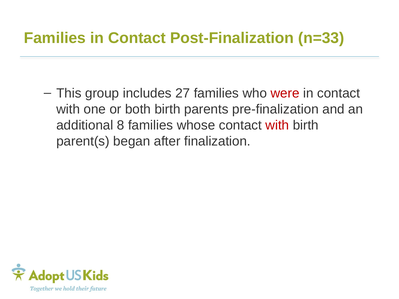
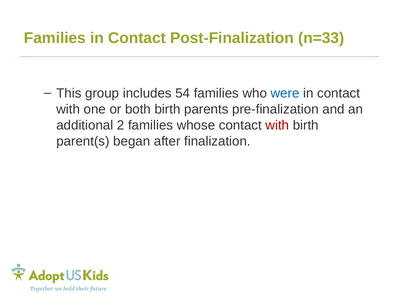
27: 27 -> 54
were colour: red -> blue
8: 8 -> 2
